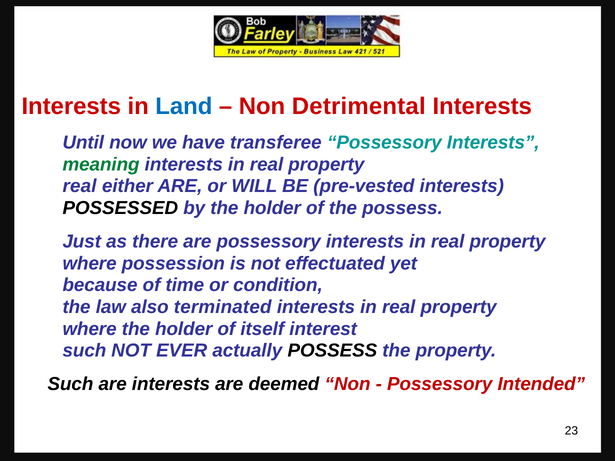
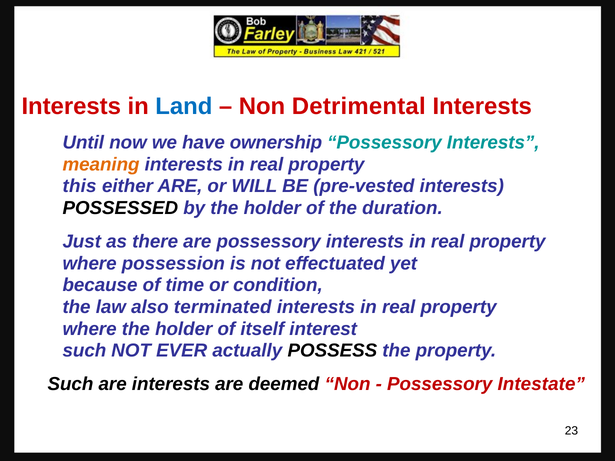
transferee: transferee -> ownership
meaning colour: green -> orange
real at (80, 186): real -> this
the possess: possess -> duration
Intended: Intended -> Intestate
